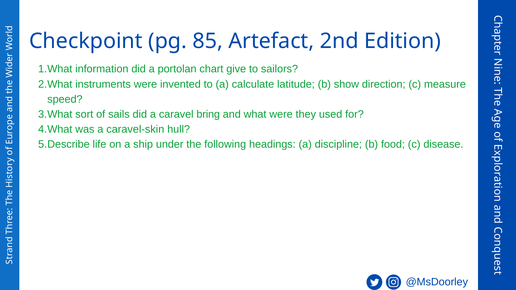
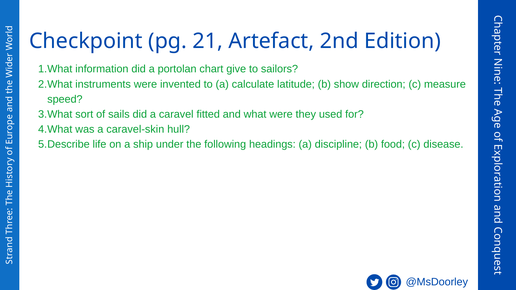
85: 85 -> 21
bring: bring -> fitted
